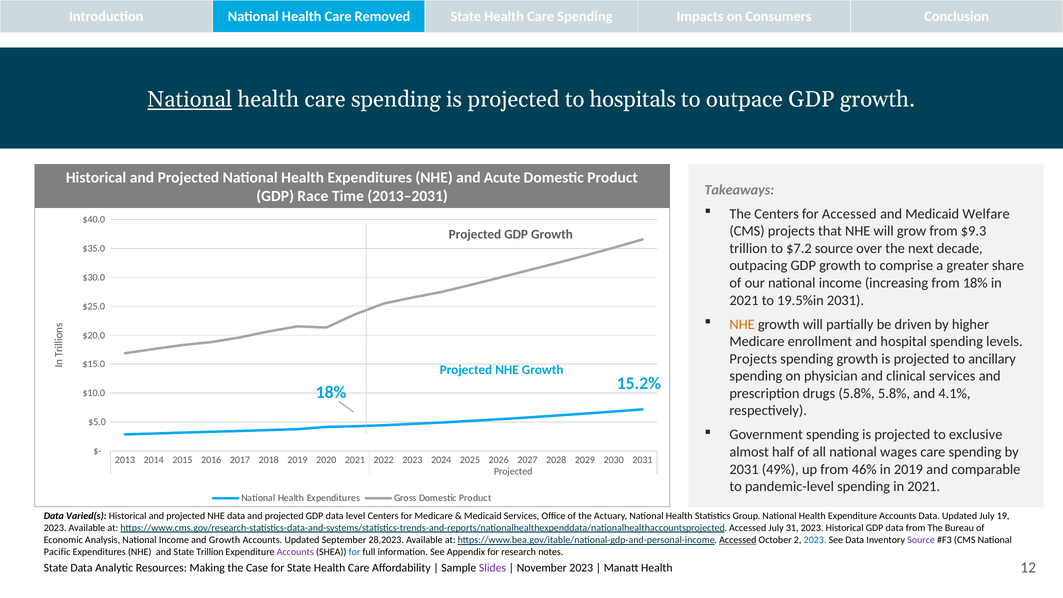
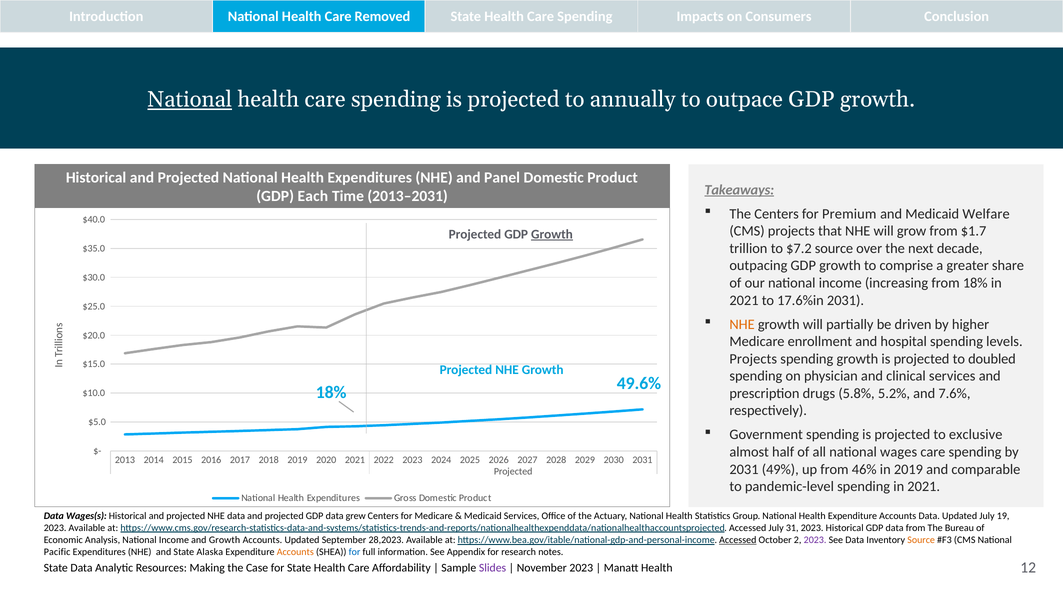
hospitals: hospitals -> annually
Acute: Acute -> Panel
Takeaways underline: none -> present
Race: Race -> Each
for Accessed: Accessed -> Premium
$9.3: $9.3 -> $1.7
Growth at (552, 234) underline: none -> present
19.5%in: 19.5%in -> 17.6%in
ancillary: ancillary -> doubled
15.2%: 15.2% -> 49.6%
5.8% 5.8%: 5.8% -> 5.2%
4.1%: 4.1% -> 7.6%
Varied(s: Varied(s -> Wages(s
level: level -> grew
2023 at (815, 540) colour: blue -> purple
Source at (921, 540) colour: purple -> orange
State Trillion: Trillion -> Alaska
Accounts at (295, 552) colour: purple -> orange
